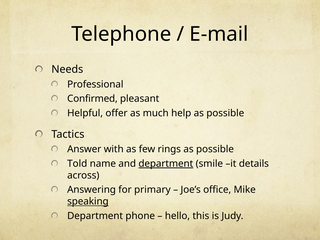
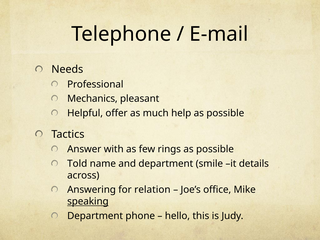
Confirmed: Confirmed -> Mechanics
department at (166, 164) underline: present -> none
primary: primary -> relation
